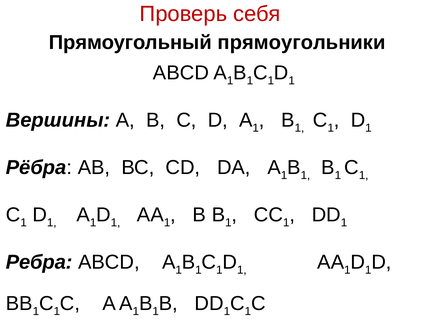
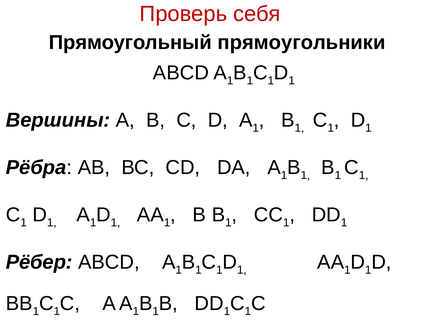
Ребра: Ребра -> Рёбер
